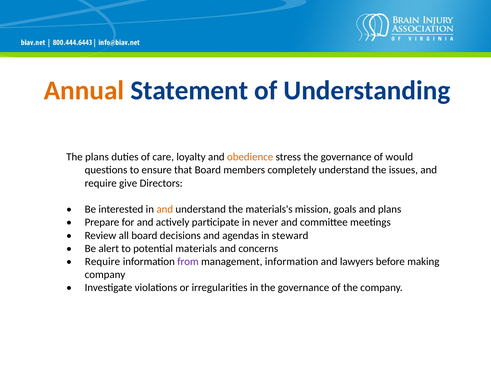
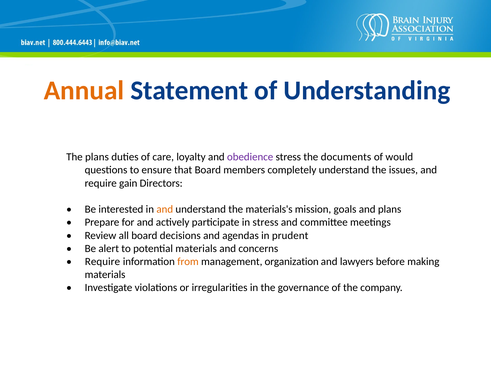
obedience colour: orange -> purple
stress the governance: governance -> documents
give: give -> gain
in never: never -> stress
steward: steward -> prudent
from colour: purple -> orange
management information: information -> organization
company at (105, 275): company -> materials
